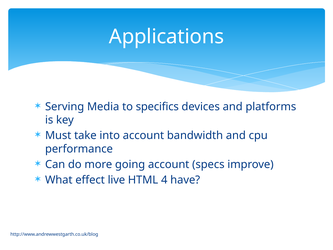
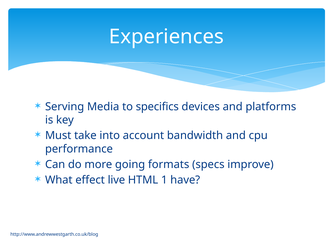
Applications: Applications -> Experiences
going account: account -> formats
4: 4 -> 1
